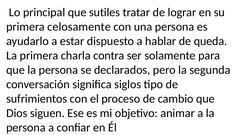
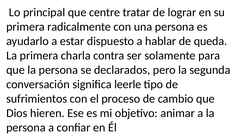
sutiles: sutiles -> centre
celosamente: celosamente -> radicalmente
siglos: siglos -> leerle
siguen: siguen -> hieren
